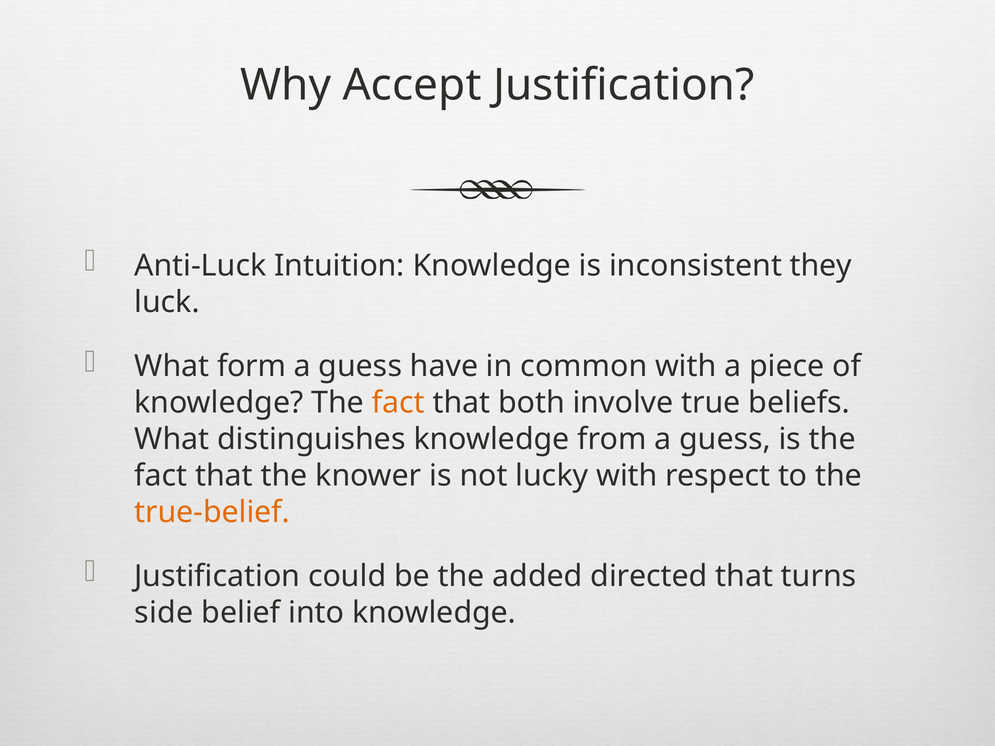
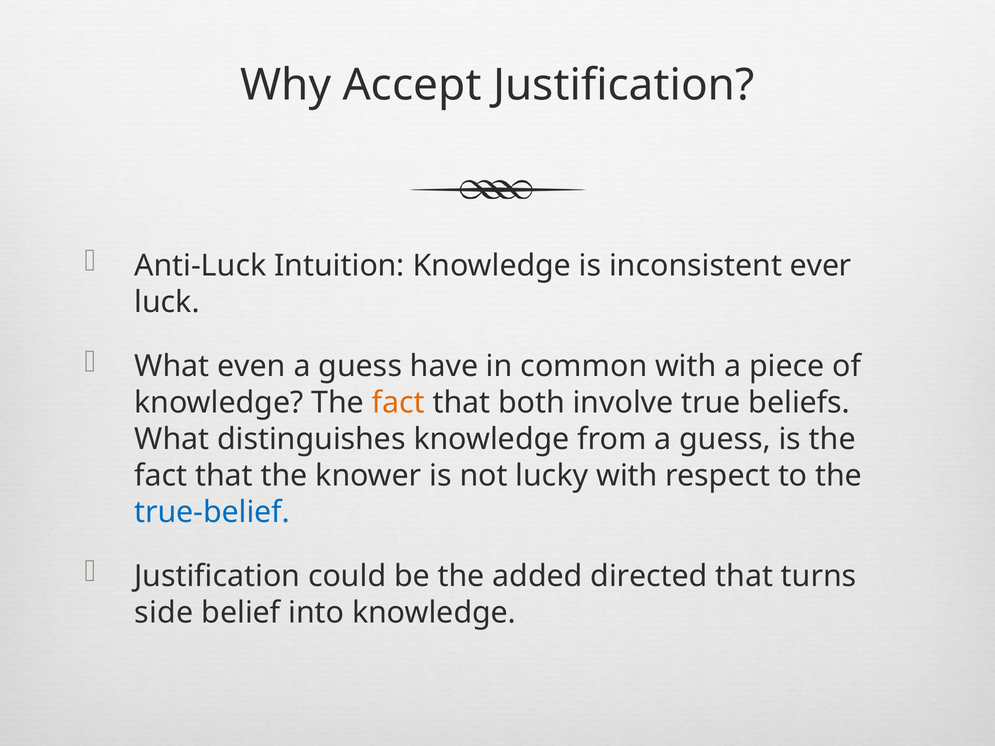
they: they -> ever
form: form -> even
true-belief colour: orange -> blue
